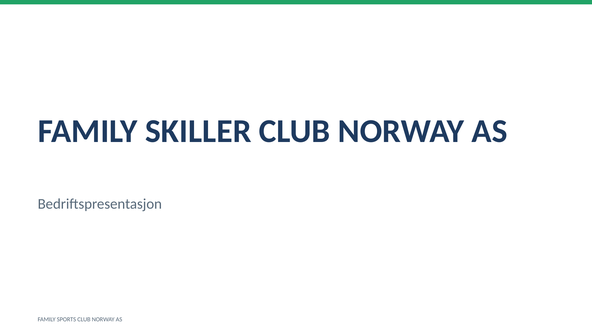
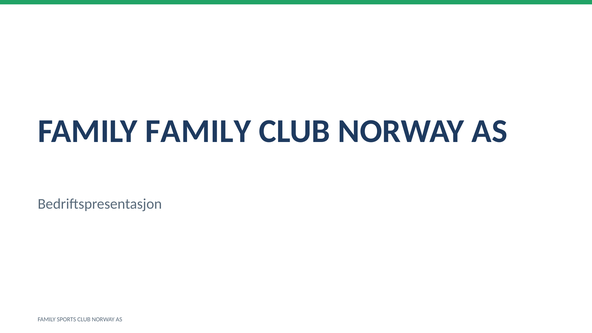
FAMILY SKILLER: SKILLER -> FAMILY
